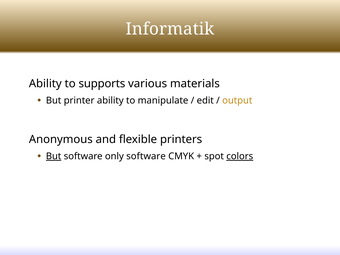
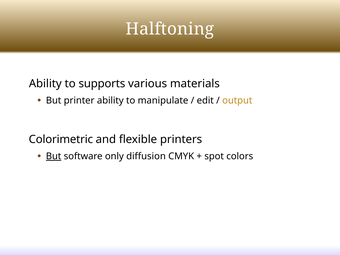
Informatik: Informatik -> Halftoning
Anonymous: Anonymous -> Colorimetric
only software: software -> diffusion
colors underline: present -> none
